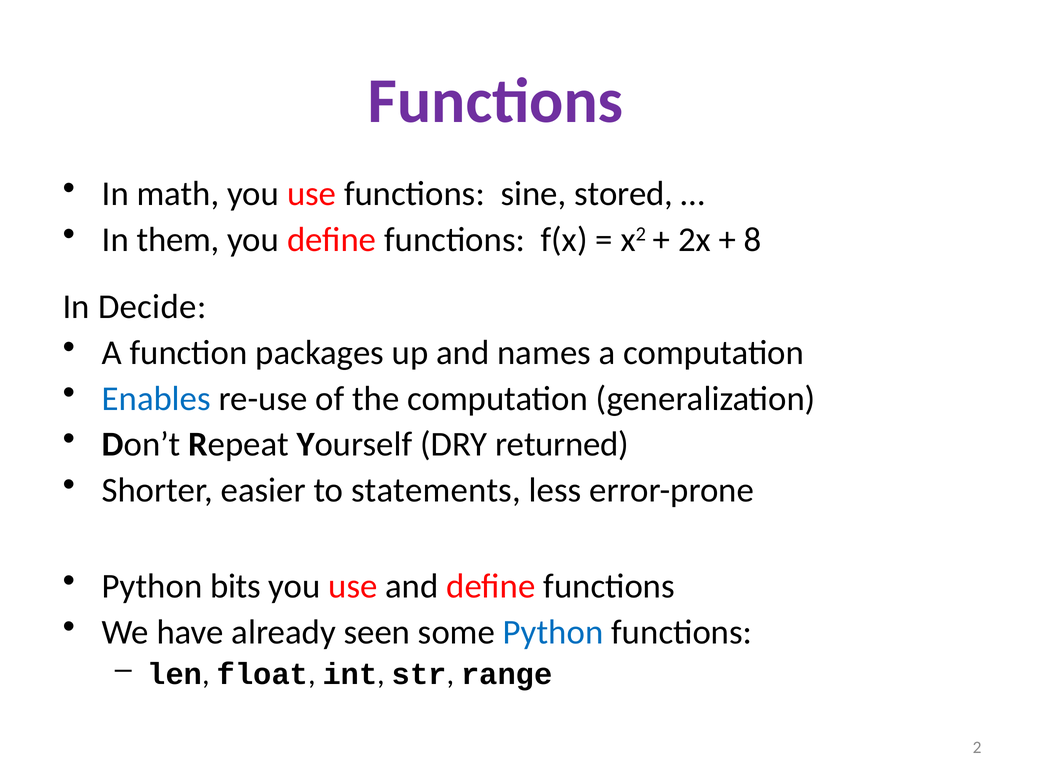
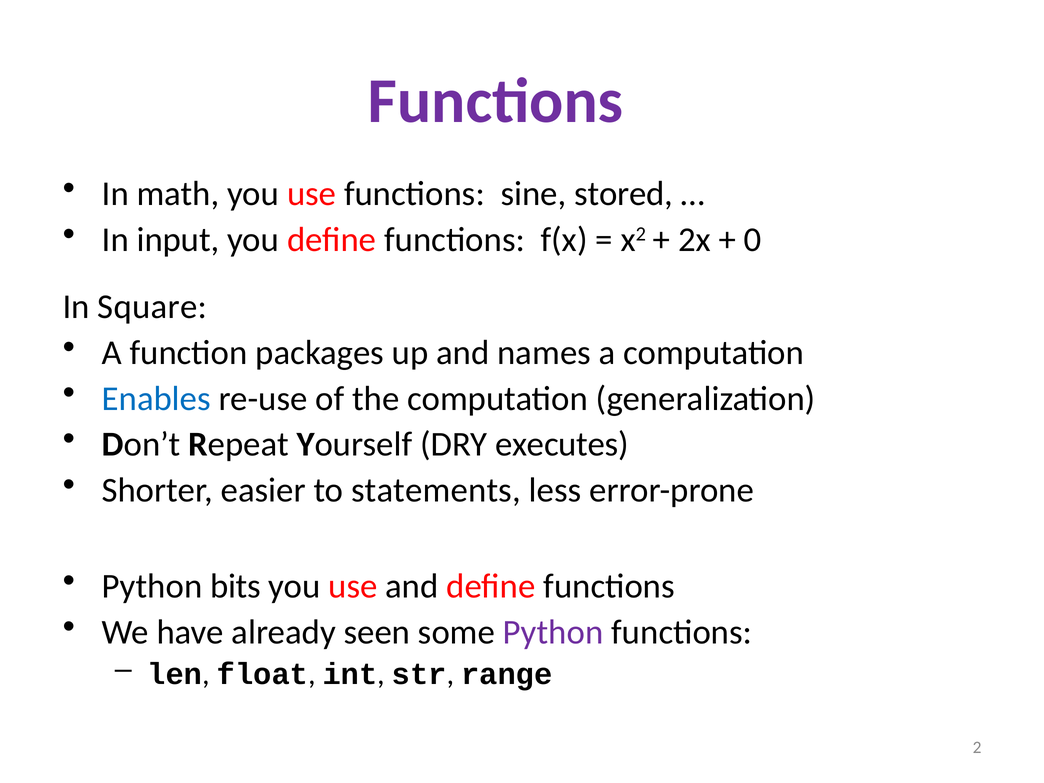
them: them -> input
8: 8 -> 0
Decide: Decide -> Square
returned: returned -> executes
Python at (553, 632) colour: blue -> purple
